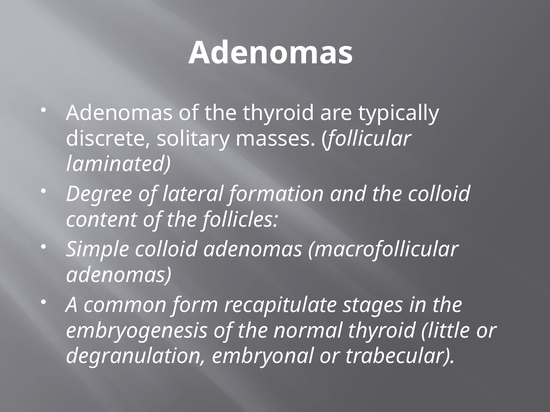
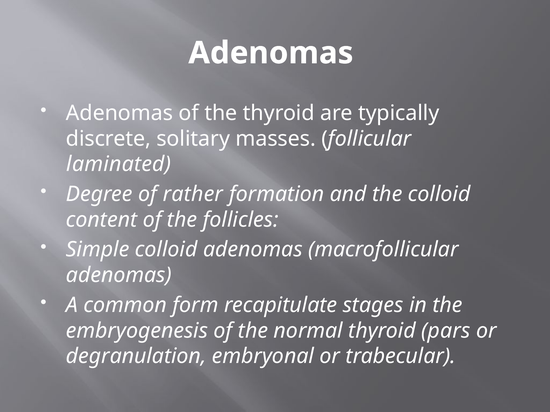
lateral: lateral -> rather
little: little -> pars
